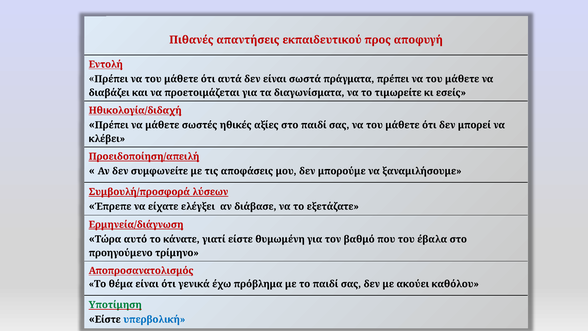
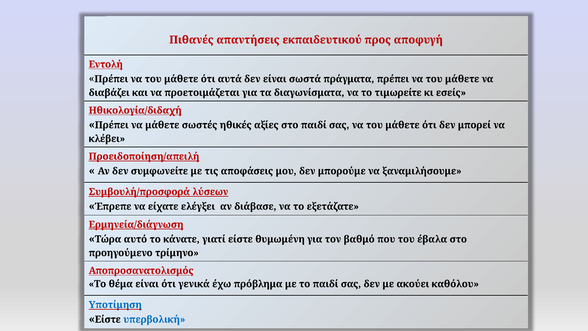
Υποτίμηση colour: green -> blue
